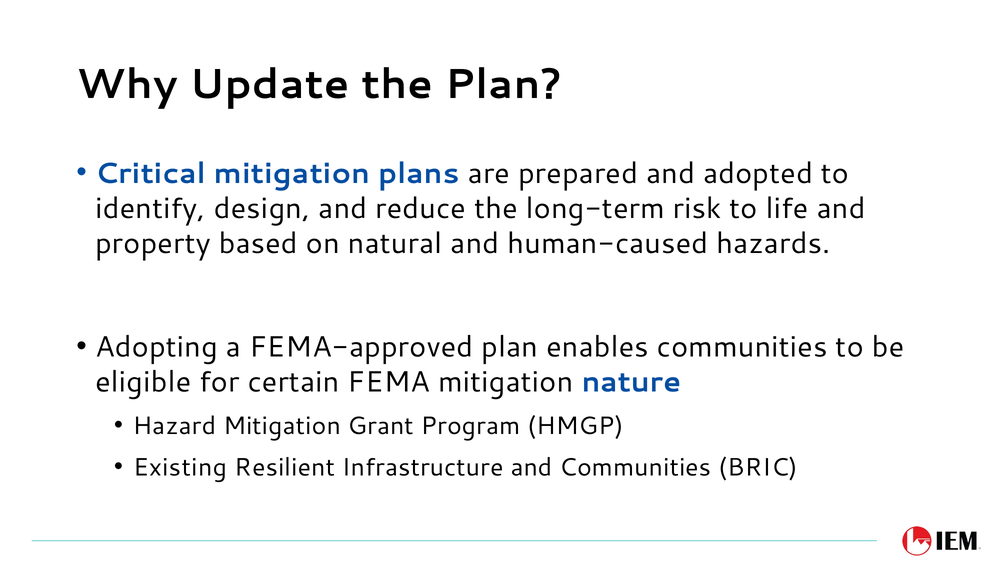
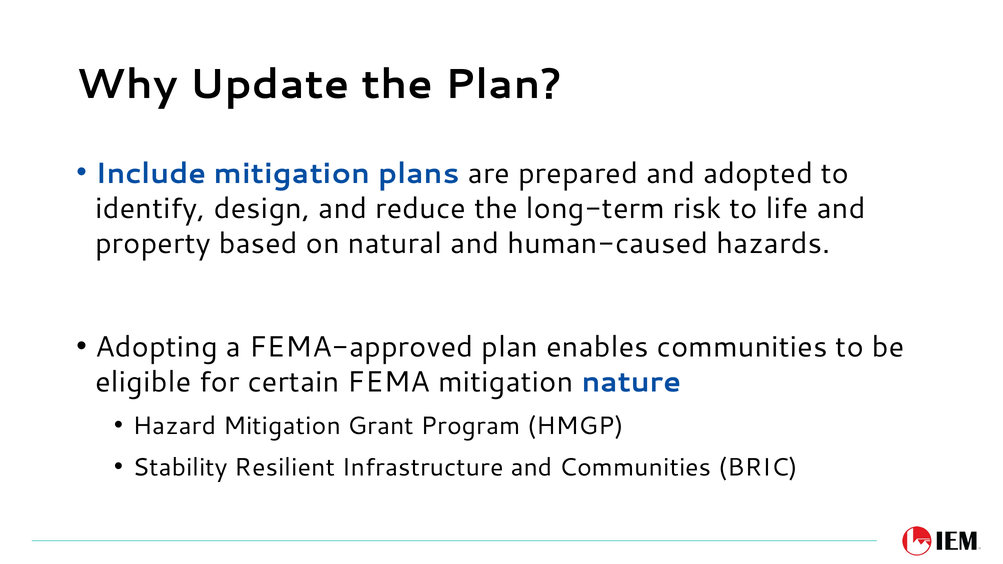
Critical: Critical -> Include
Existing: Existing -> Stability
